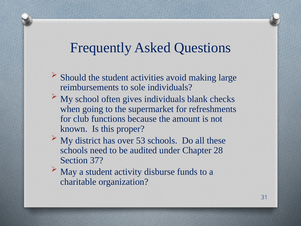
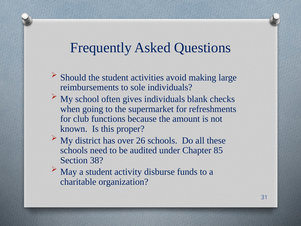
53: 53 -> 26
28: 28 -> 85
37: 37 -> 38
